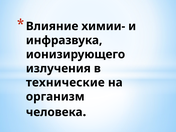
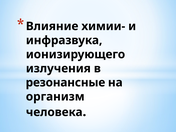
технические: технические -> резонансные
